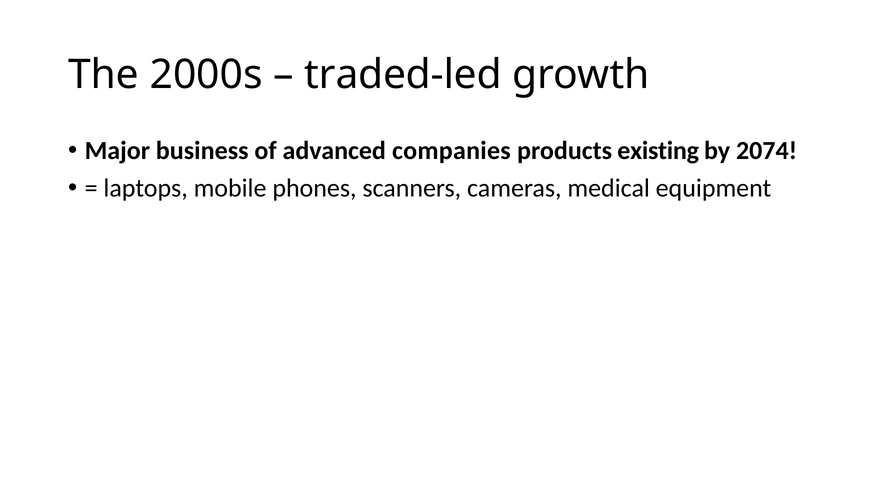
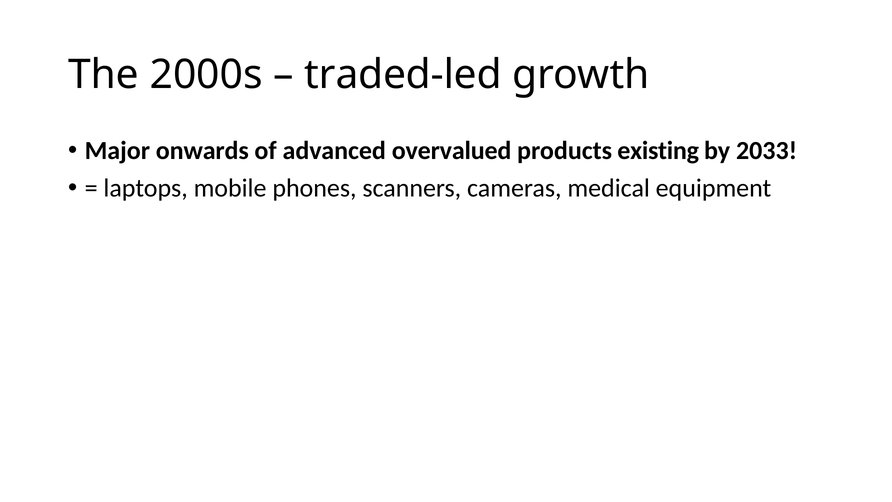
business: business -> onwards
companies: companies -> overvalued
2074: 2074 -> 2033
